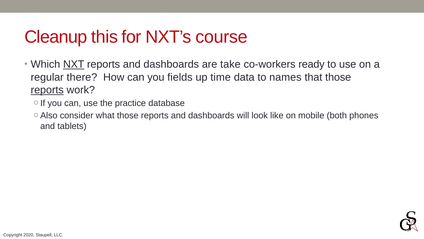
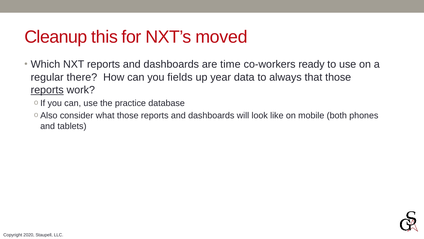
course: course -> moved
NXT underline: present -> none
take: take -> time
time: time -> year
names: names -> always
